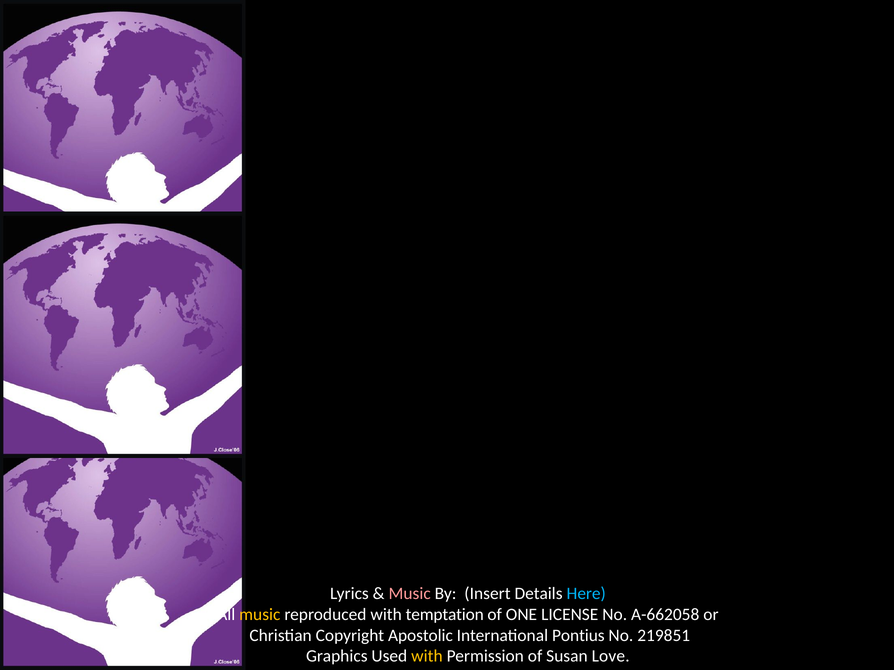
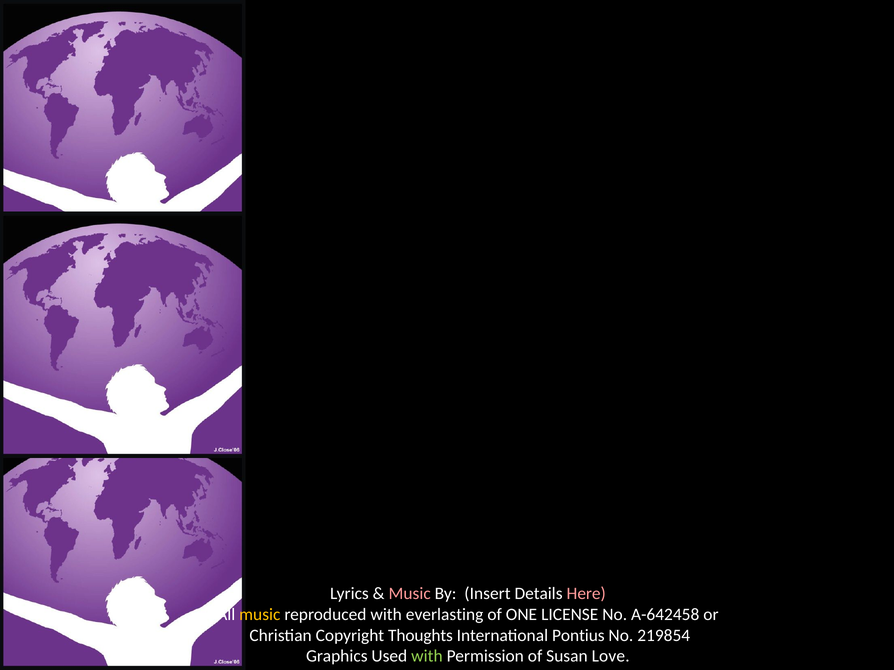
Here colour: light blue -> pink
temptation: temptation -> everlasting
A-662058: A-662058 -> A-642458
Apostolic: Apostolic -> Thoughts
219851: 219851 -> 219854
with at (427, 657) colour: yellow -> light green
